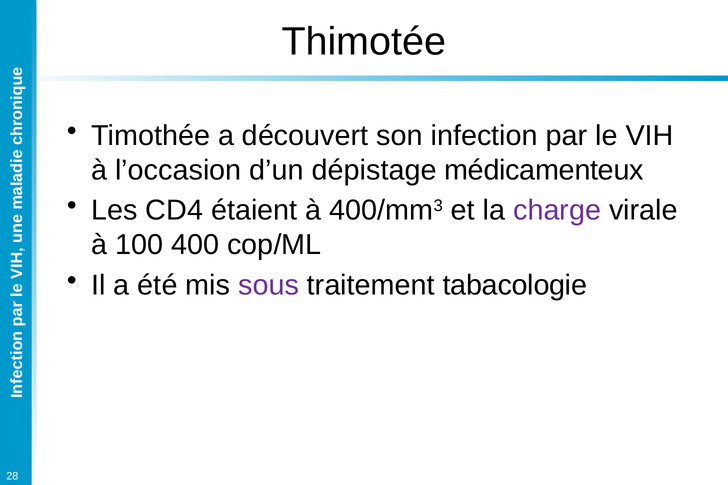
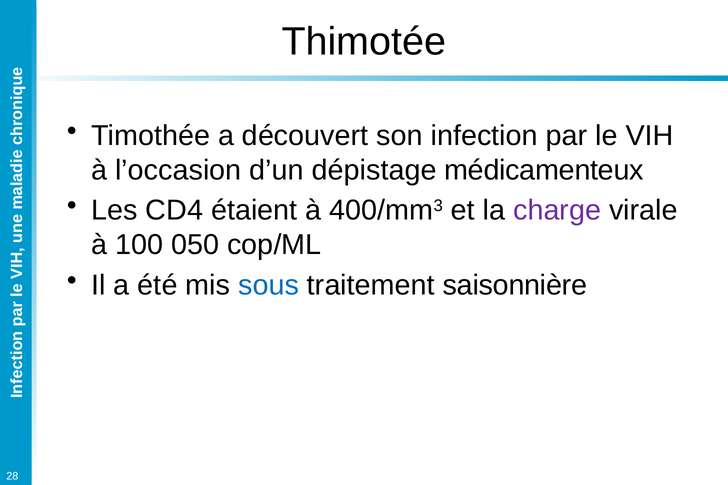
400: 400 -> 050
sous colour: purple -> blue
tabacologie: tabacologie -> saisonnière
